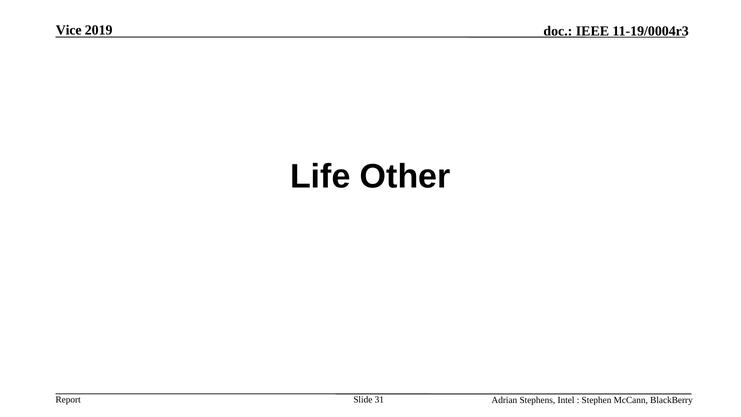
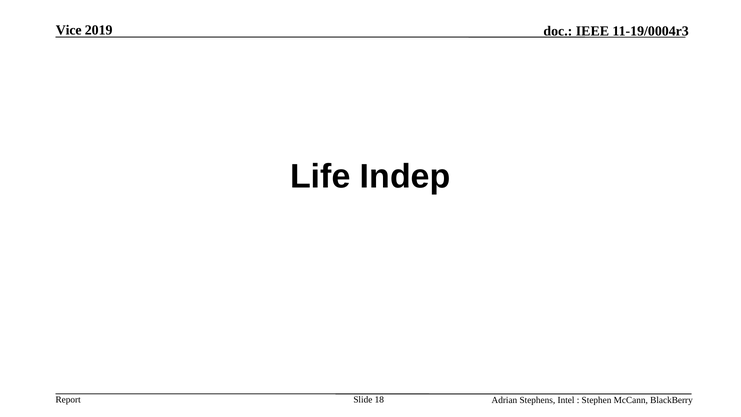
Other: Other -> Indep
31: 31 -> 18
